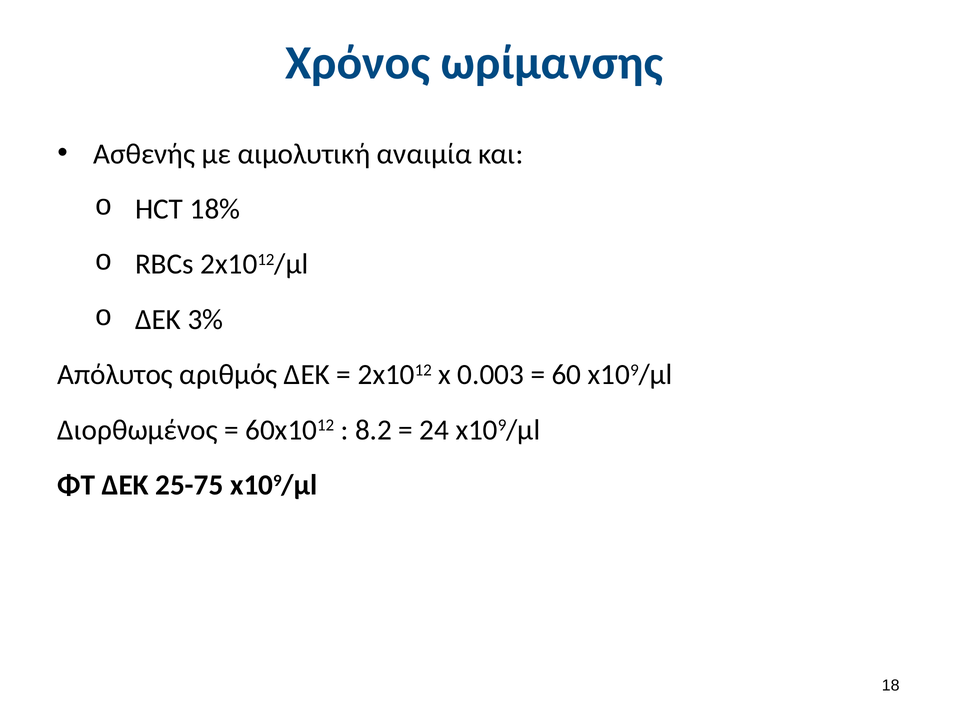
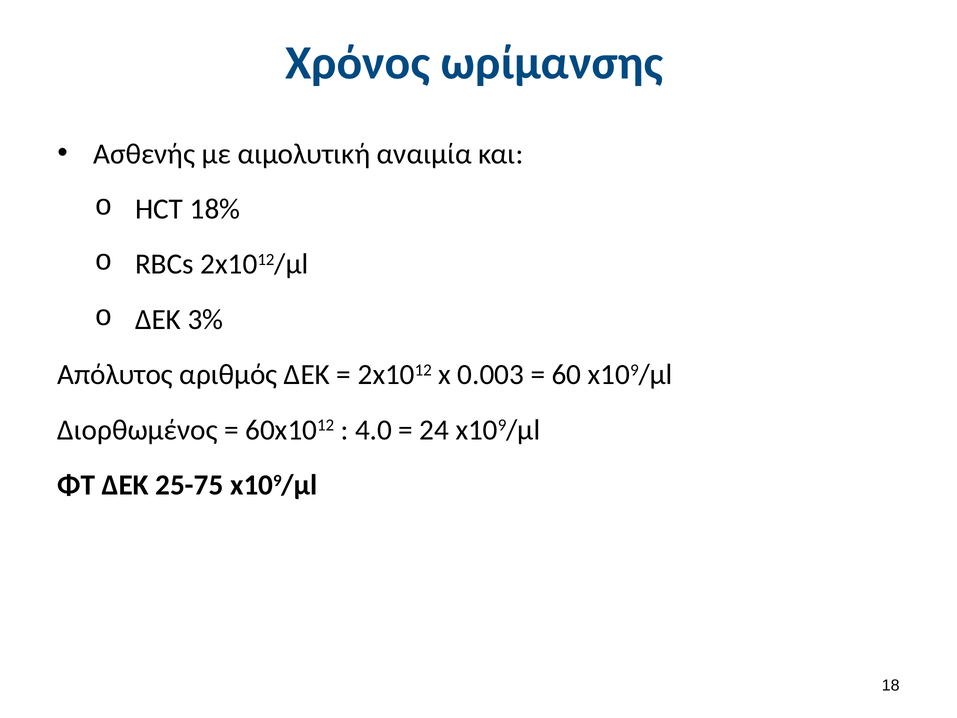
8.2: 8.2 -> 4.0
